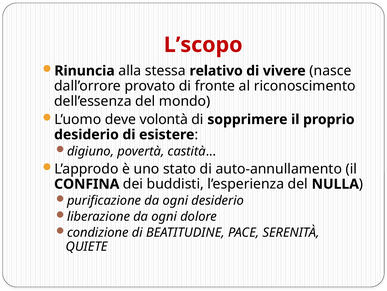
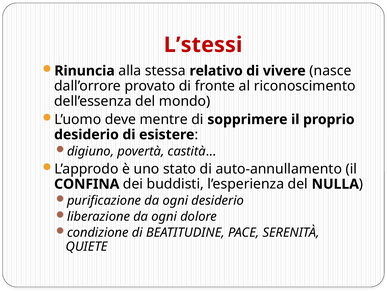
L’scopo: L’scopo -> L’stessi
volontà: volontà -> mentre
